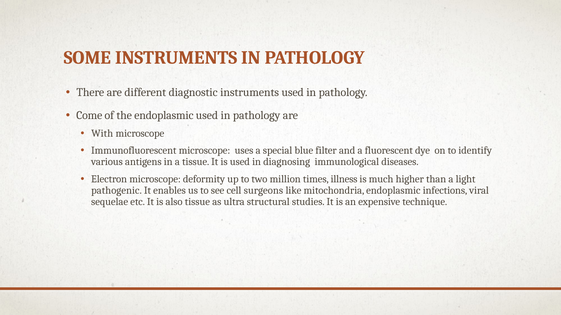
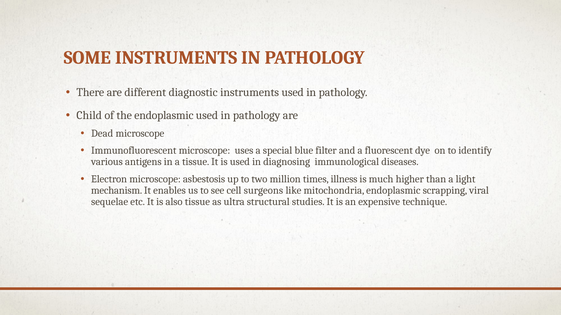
Come: Come -> Child
With: With -> Dead
deformity: deformity -> asbestosis
pathogenic: pathogenic -> mechanism
infections: infections -> scrapping
